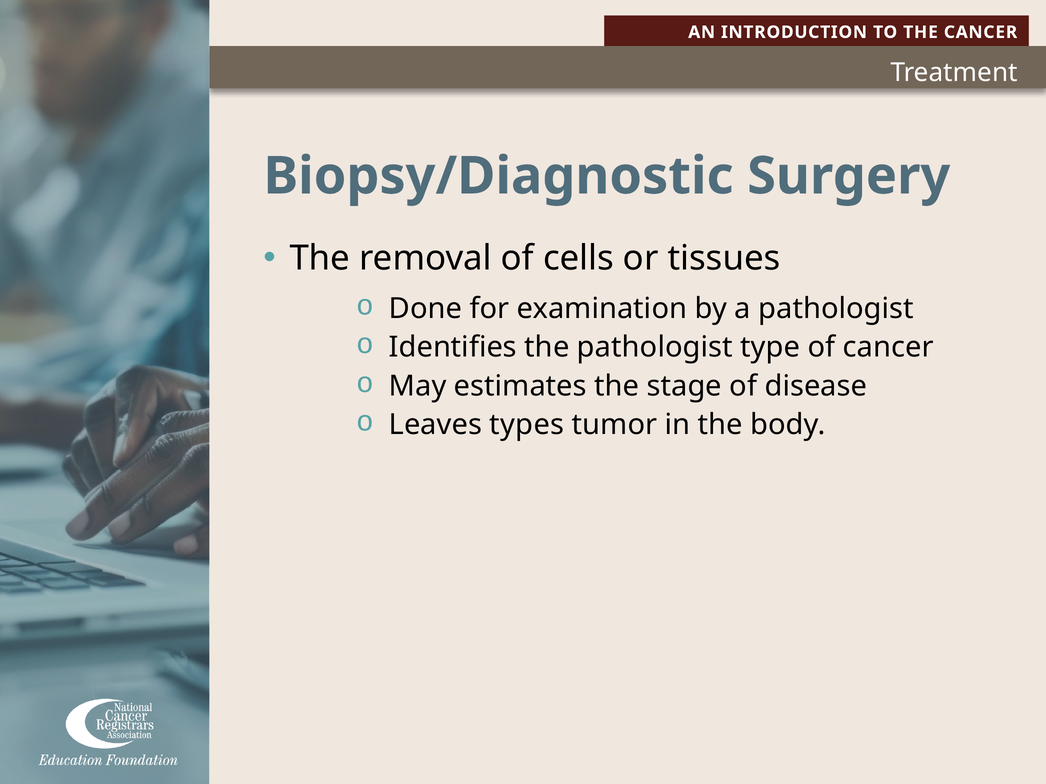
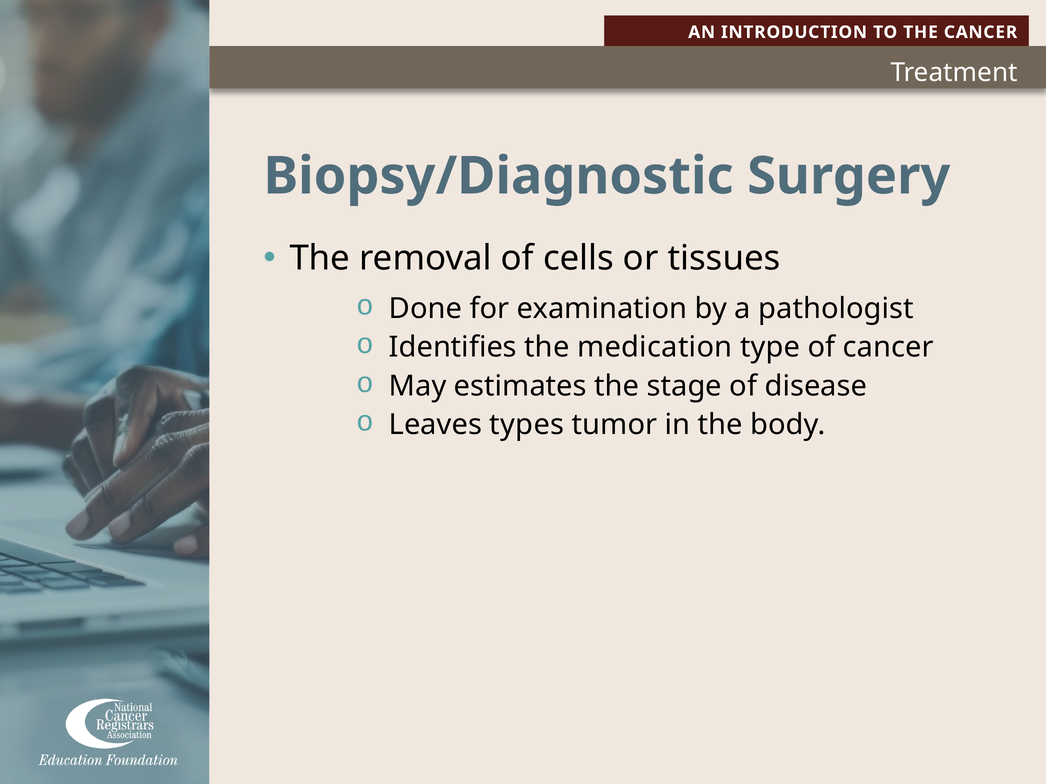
the pathologist: pathologist -> medication
